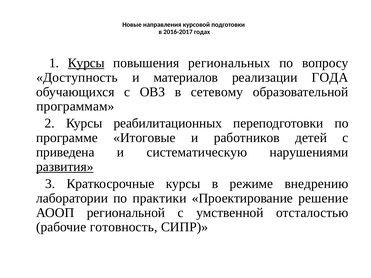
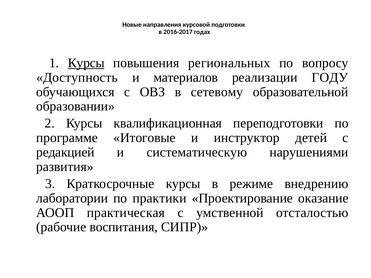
ГОДА: ГОДА -> ГОДУ
программам: программам -> образовании
реабилитационных: реабилитационных -> квалификационная
работников: работников -> инструктор
приведена: приведена -> редакцией
развития underline: present -> none
решение: решение -> оказание
региональной: региональной -> практическая
готовность: готовность -> воспитания
